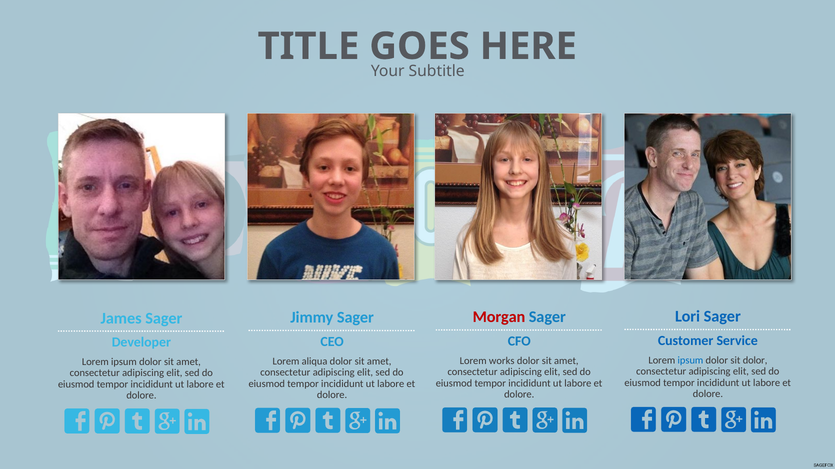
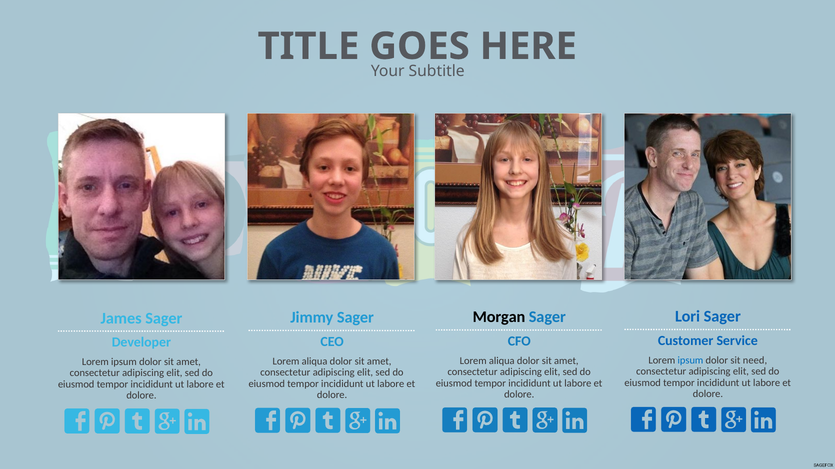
Morgan colour: red -> black
sit dolor: dolor -> need
works at (502, 361): works -> aliqua
